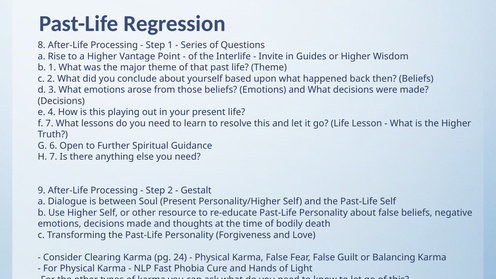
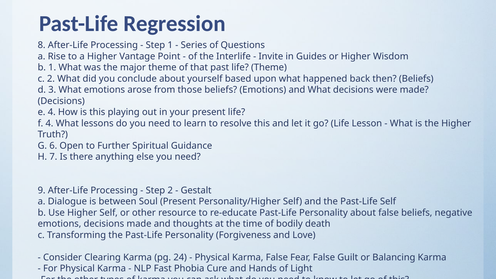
f 7: 7 -> 4
